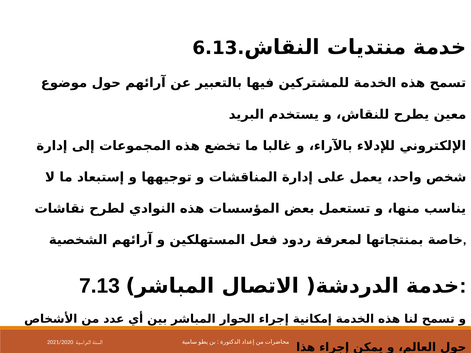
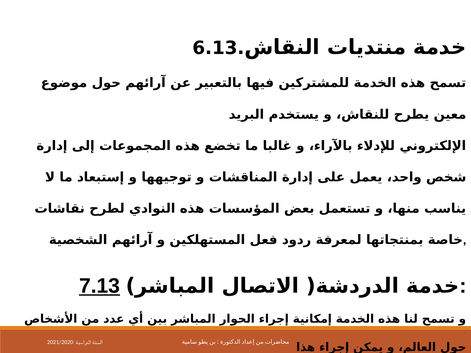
7.13 underline: none -> present
